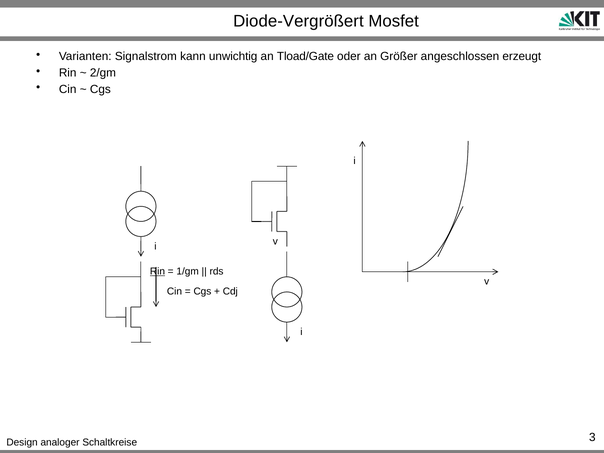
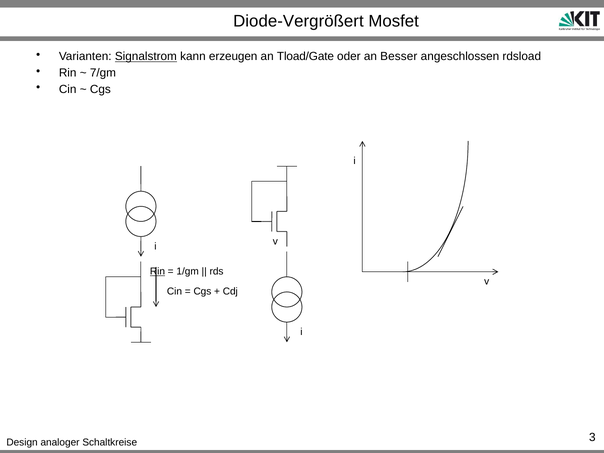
Signalstrom underline: none -> present
unwichtig: unwichtig -> erzeugen
Größer: Größer -> Besser
erzeugt: erzeugt -> rdsload
2/gm: 2/gm -> 7/gm
